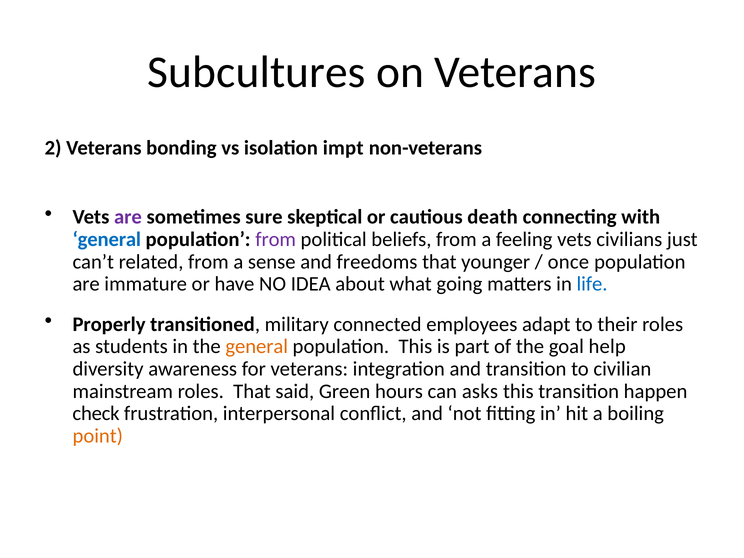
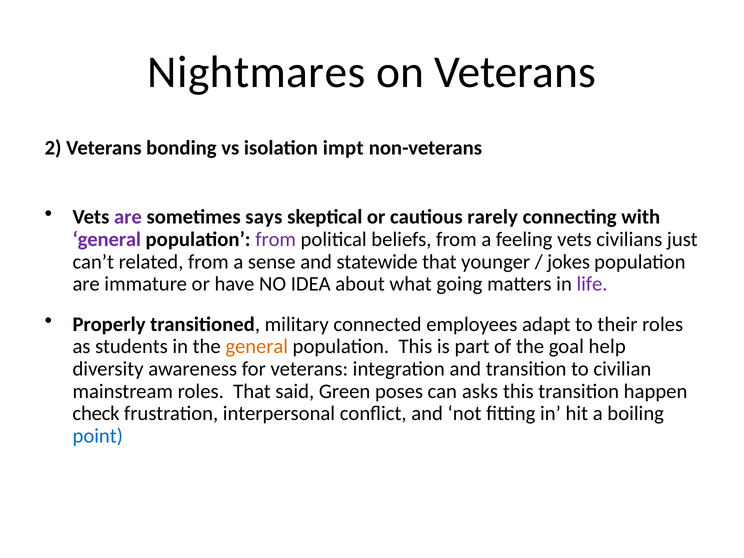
Subcultures: Subcultures -> Nightmares
sure: sure -> says
death: death -> rarely
general at (107, 239) colour: blue -> purple
freedoms: freedoms -> statewide
once: once -> jokes
life colour: blue -> purple
hours: hours -> poses
point colour: orange -> blue
